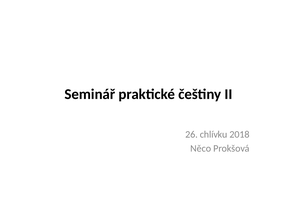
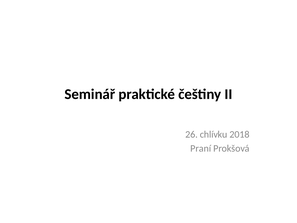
Něco: Něco -> Praní
